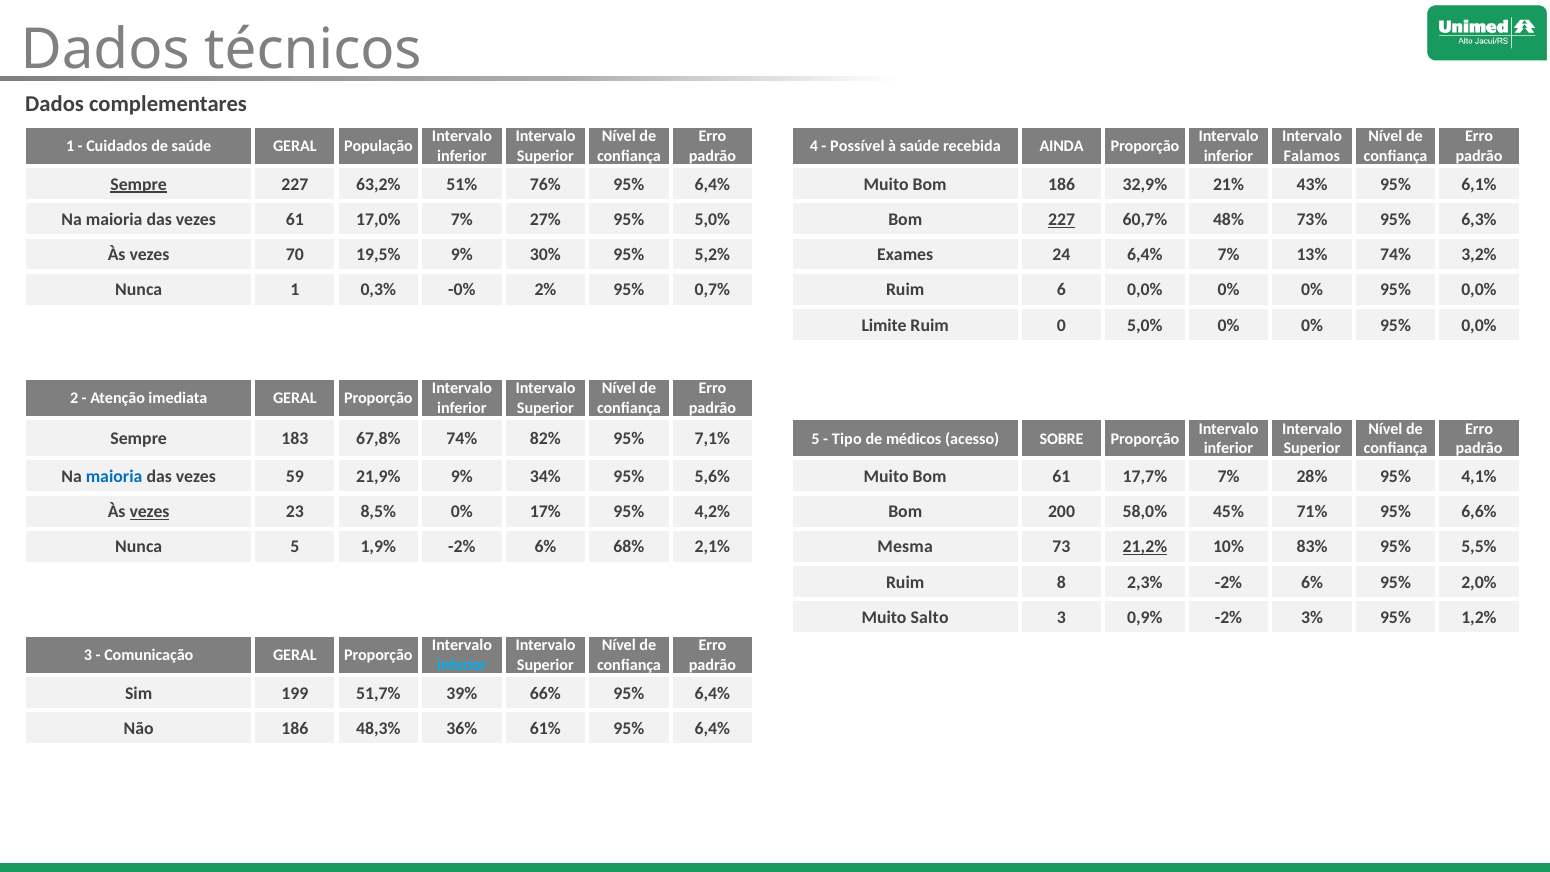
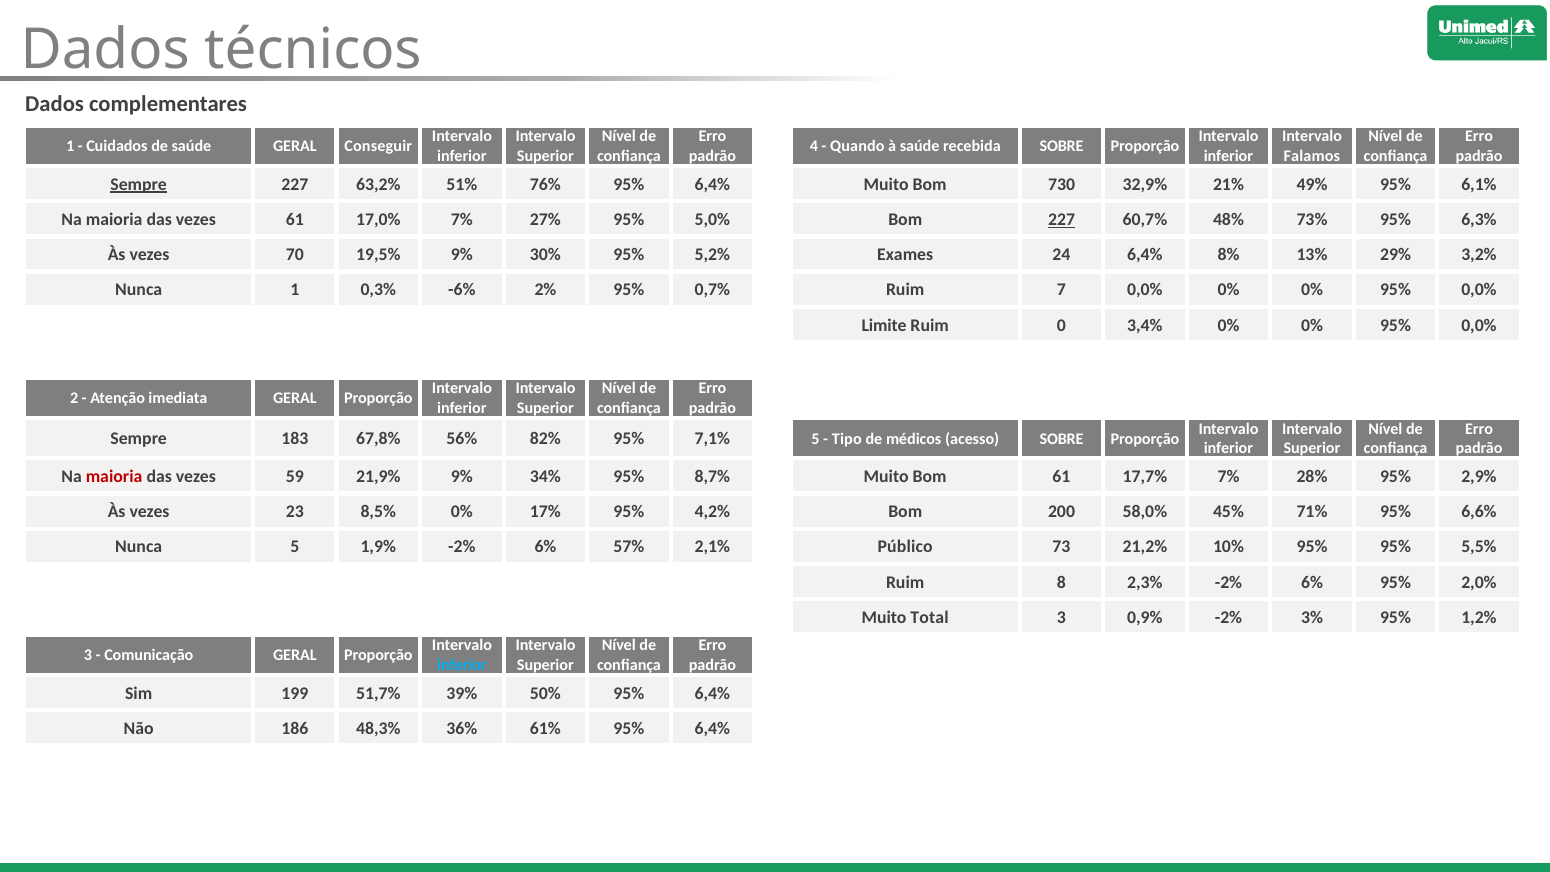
População: População -> Conseguir
Possível: Possível -> Quando
recebida AINDA: AINDA -> SOBRE
Bom 186: 186 -> 730
43%: 43% -> 49%
6,4% 7%: 7% -> 8%
13% 74%: 74% -> 29%
-0%: -0% -> -6%
6: 6 -> 7
0 5,0%: 5,0% -> 3,4%
67,8% 74%: 74% -> 56%
maioria at (114, 477) colour: blue -> red
5,6%: 5,6% -> 8,7%
4,1%: 4,1% -> 2,9%
vezes at (150, 512) underline: present -> none
68%: 68% -> 57%
Mesma: Mesma -> Público
21,2% underline: present -> none
10% 83%: 83% -> 95%
Salto: Salto -> Total
66%: 66% -> 50%
